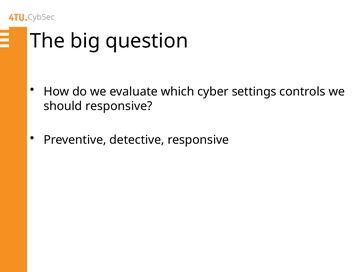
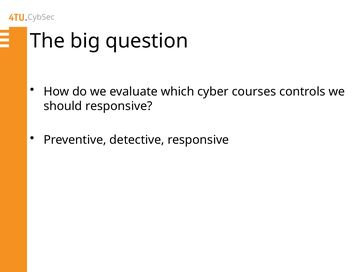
settings: settings -> courses
